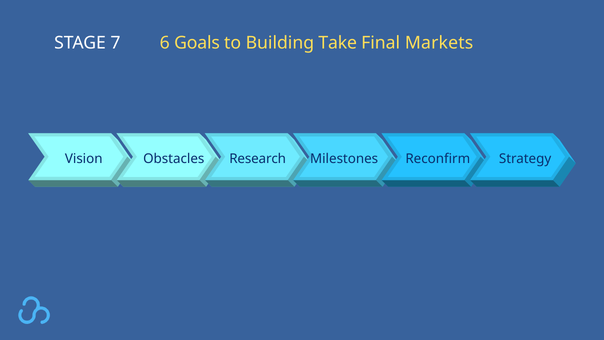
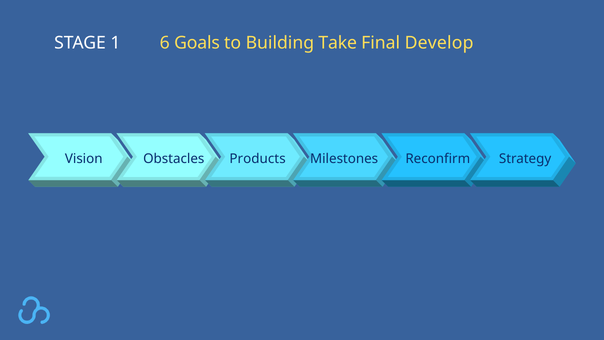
7: 7 -> 1
Markets: Markets -> Develop
Research: Research -> Products
